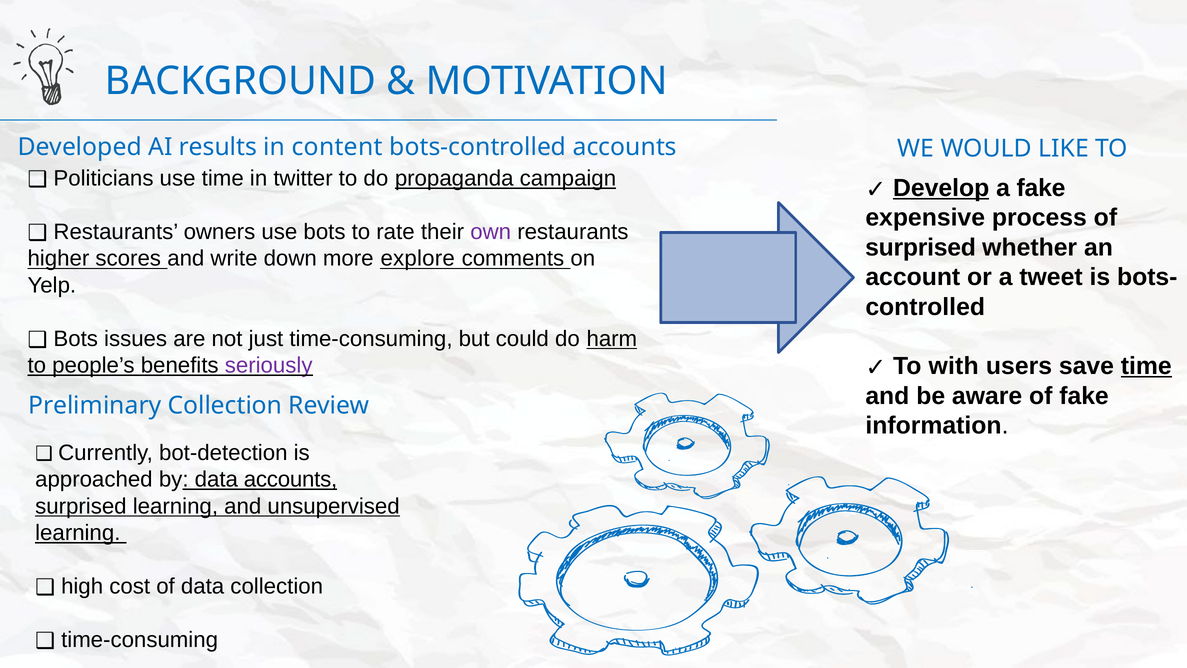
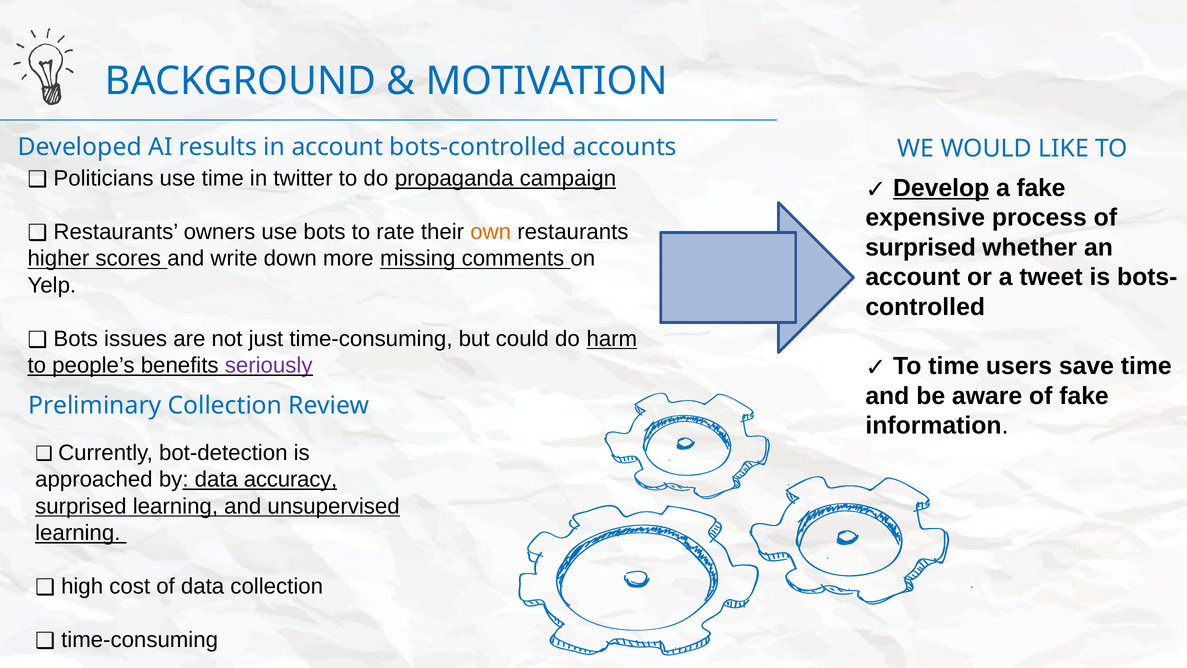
in content: content -> account
own colour: purple -> orange
explore: explore -> missing
To with: with -> time
time at (1146, 366) underline: present -> none
data accounts: accounts -> accuracy
